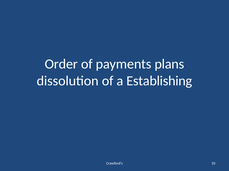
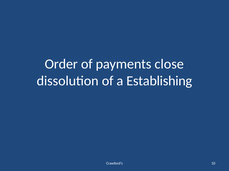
plans: plans -> close
